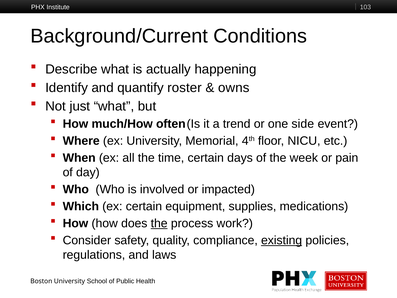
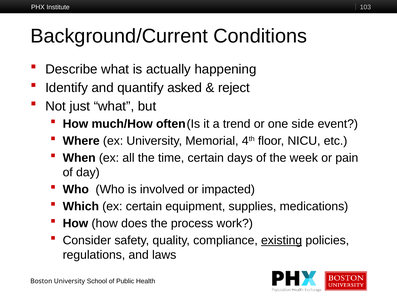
roster: roster -> asked
owns: owns -> reject
the at (159, 223) underline: present -> none
